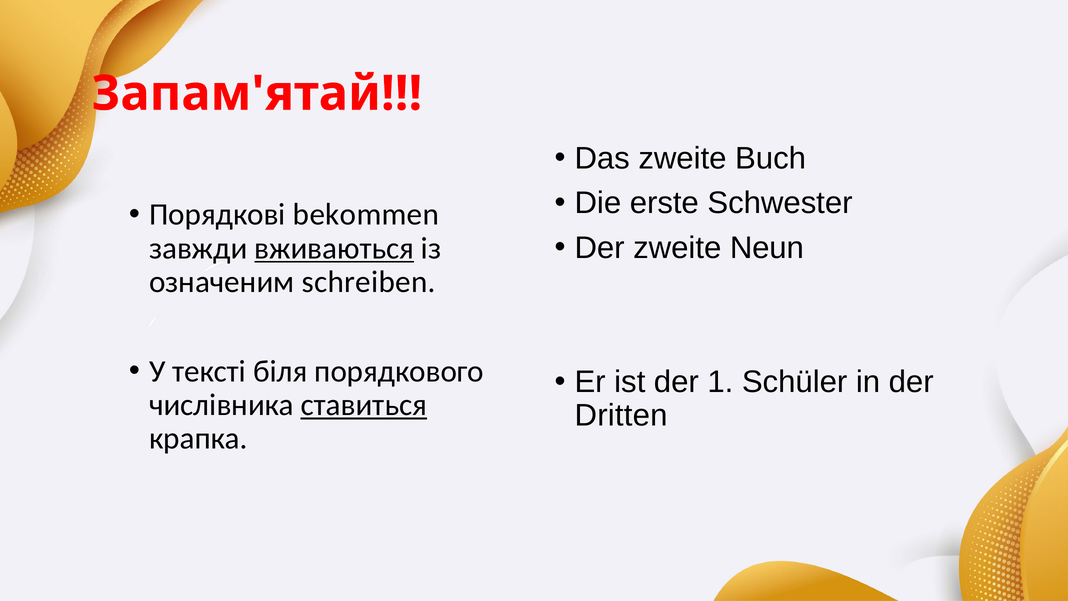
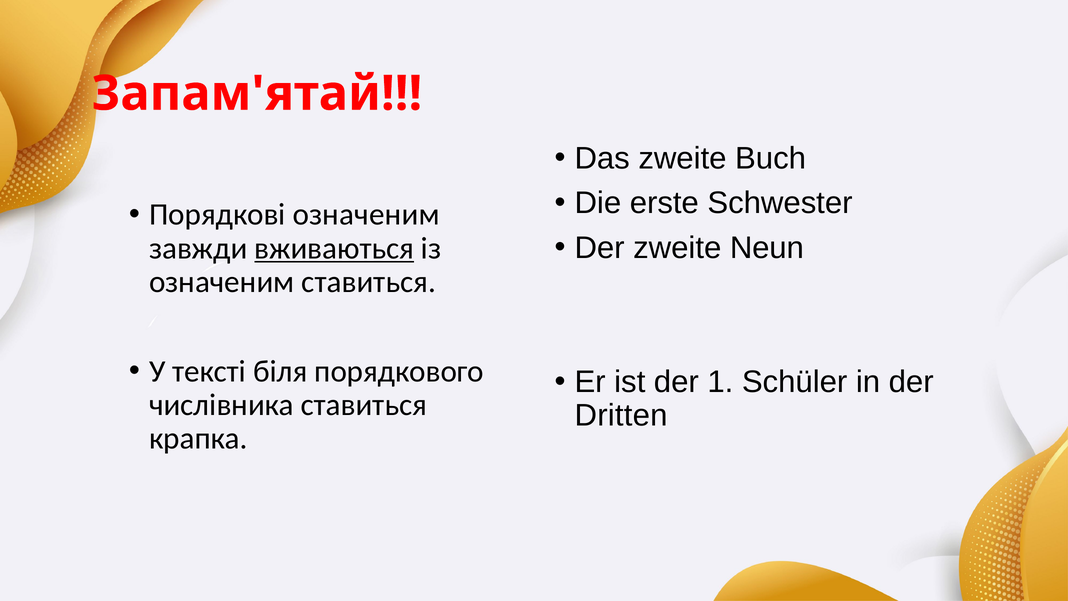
Порядкові bekommen: bekommen -> означеним
означеним schreiben: schreiben -> ставиться
ставиться at (364, 405) underline: present -> none
